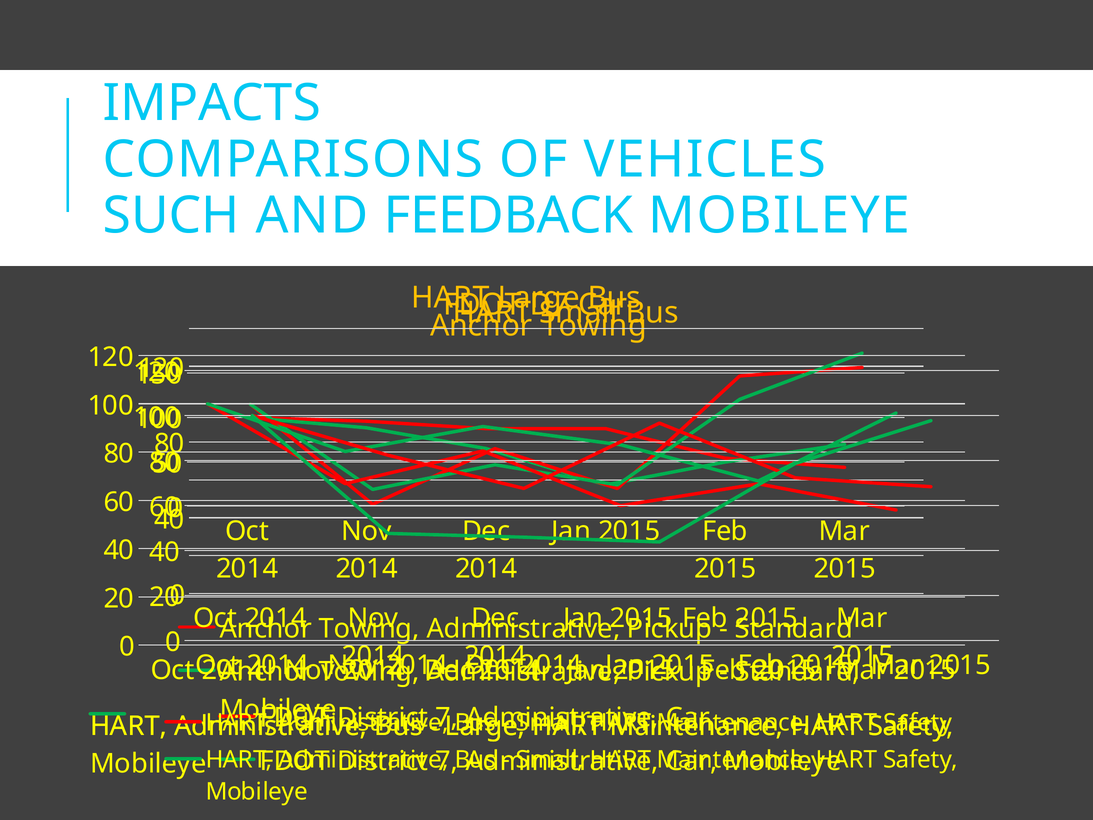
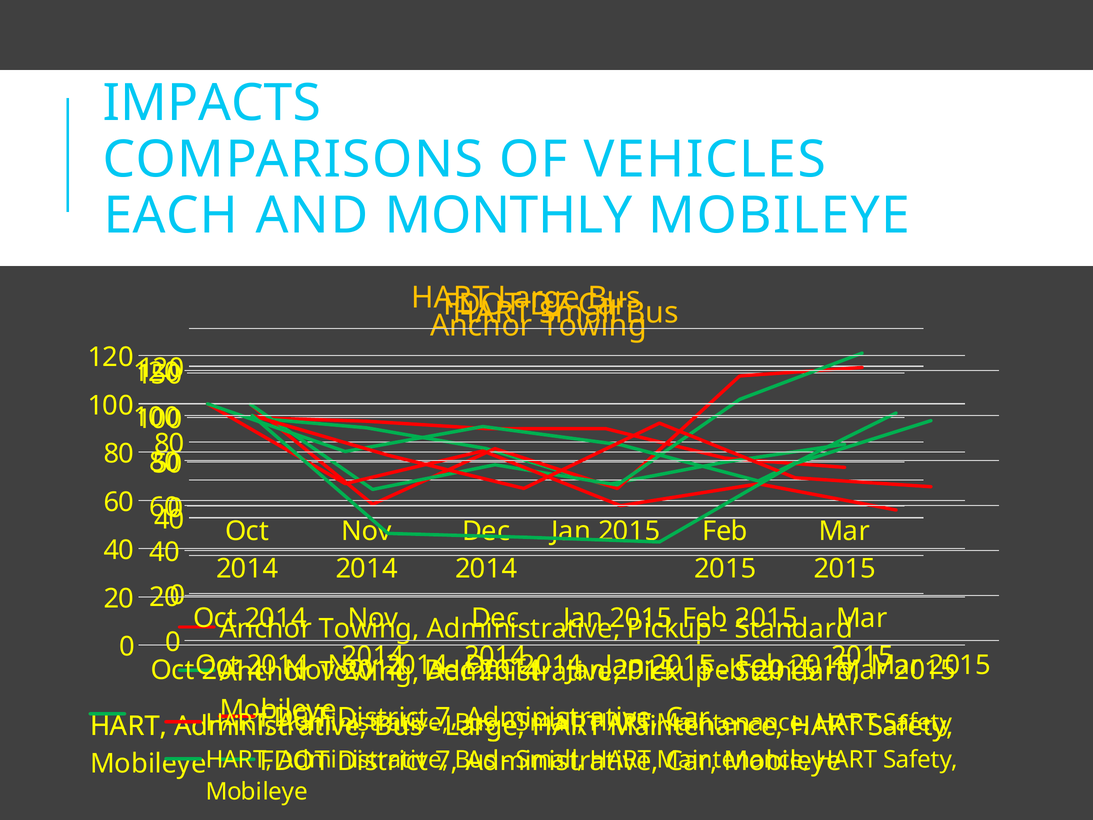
SUCH: SUCH -> EACH
FEEDBACK: FEEDBACK -> MONTHLY
